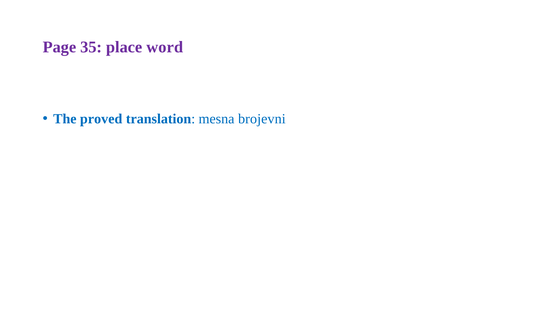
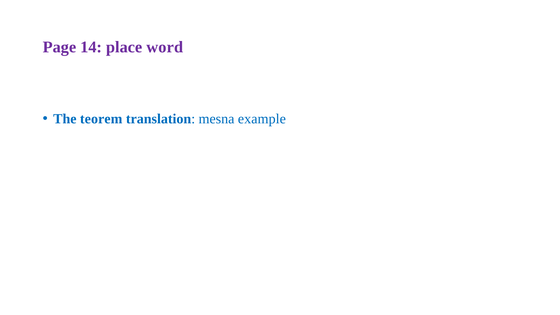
35: 35 -> 14
proved: proved -> teorem
brojevni: brojevni -> example
